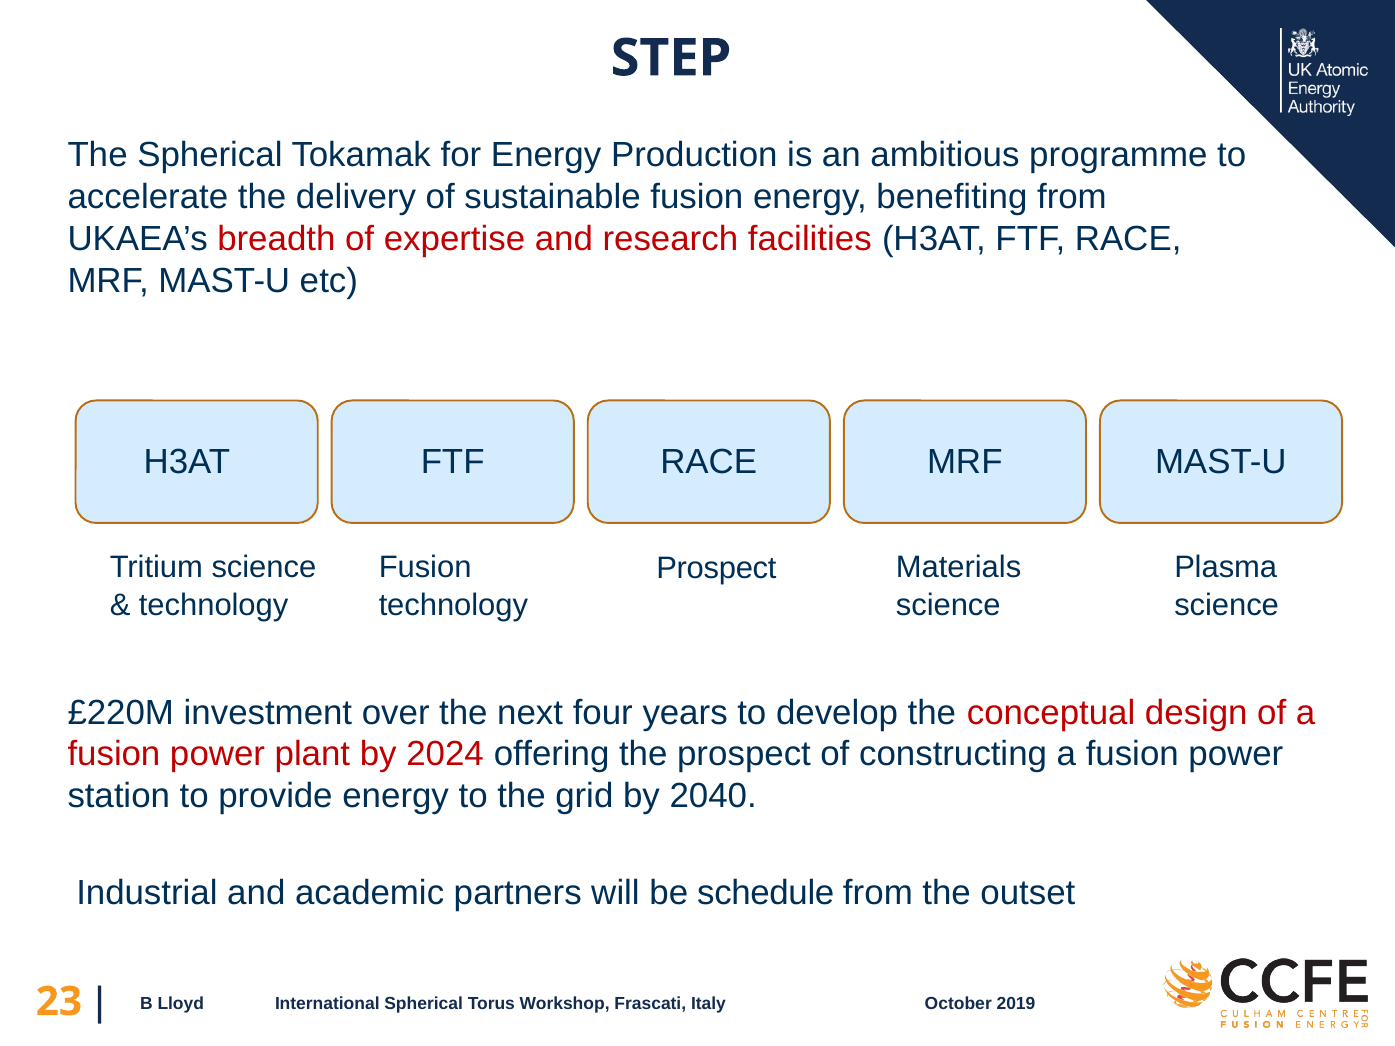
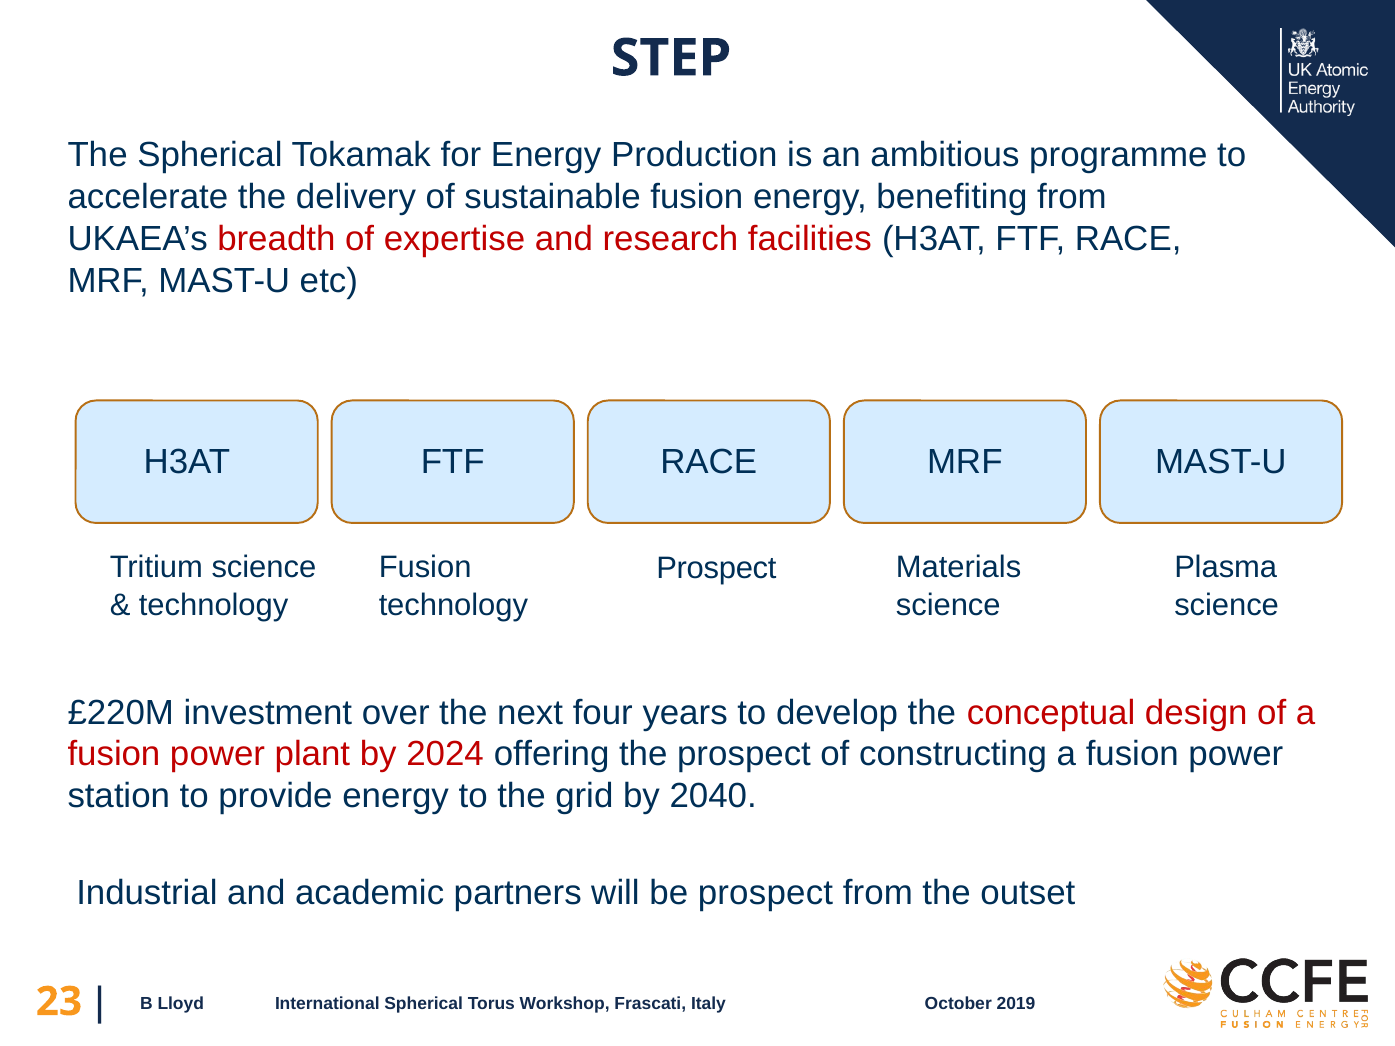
be schedule: schedule -> prospect
